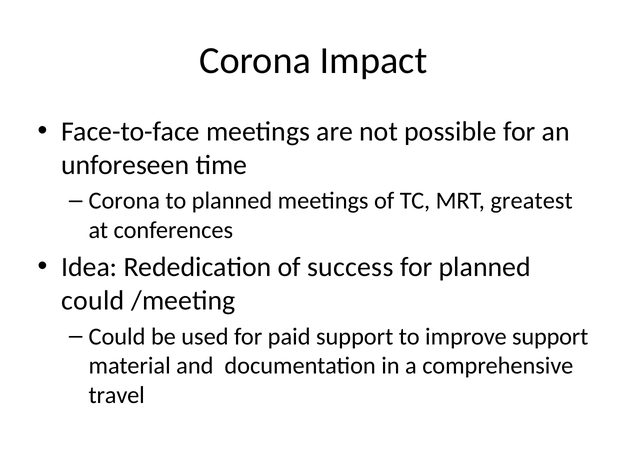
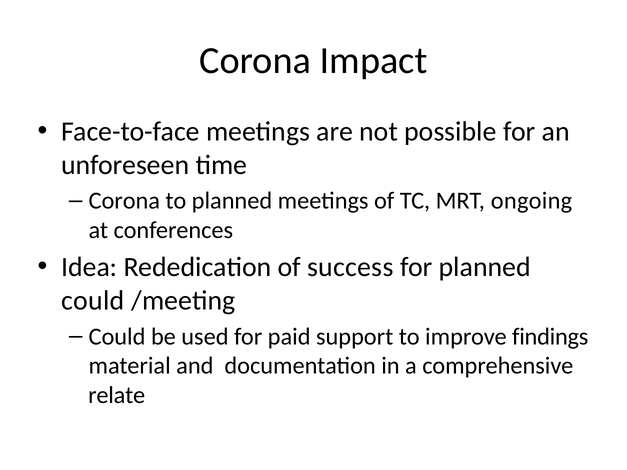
greatest: greatest -> ongoing
improve support: support -> findings
travel: travel -> relate
